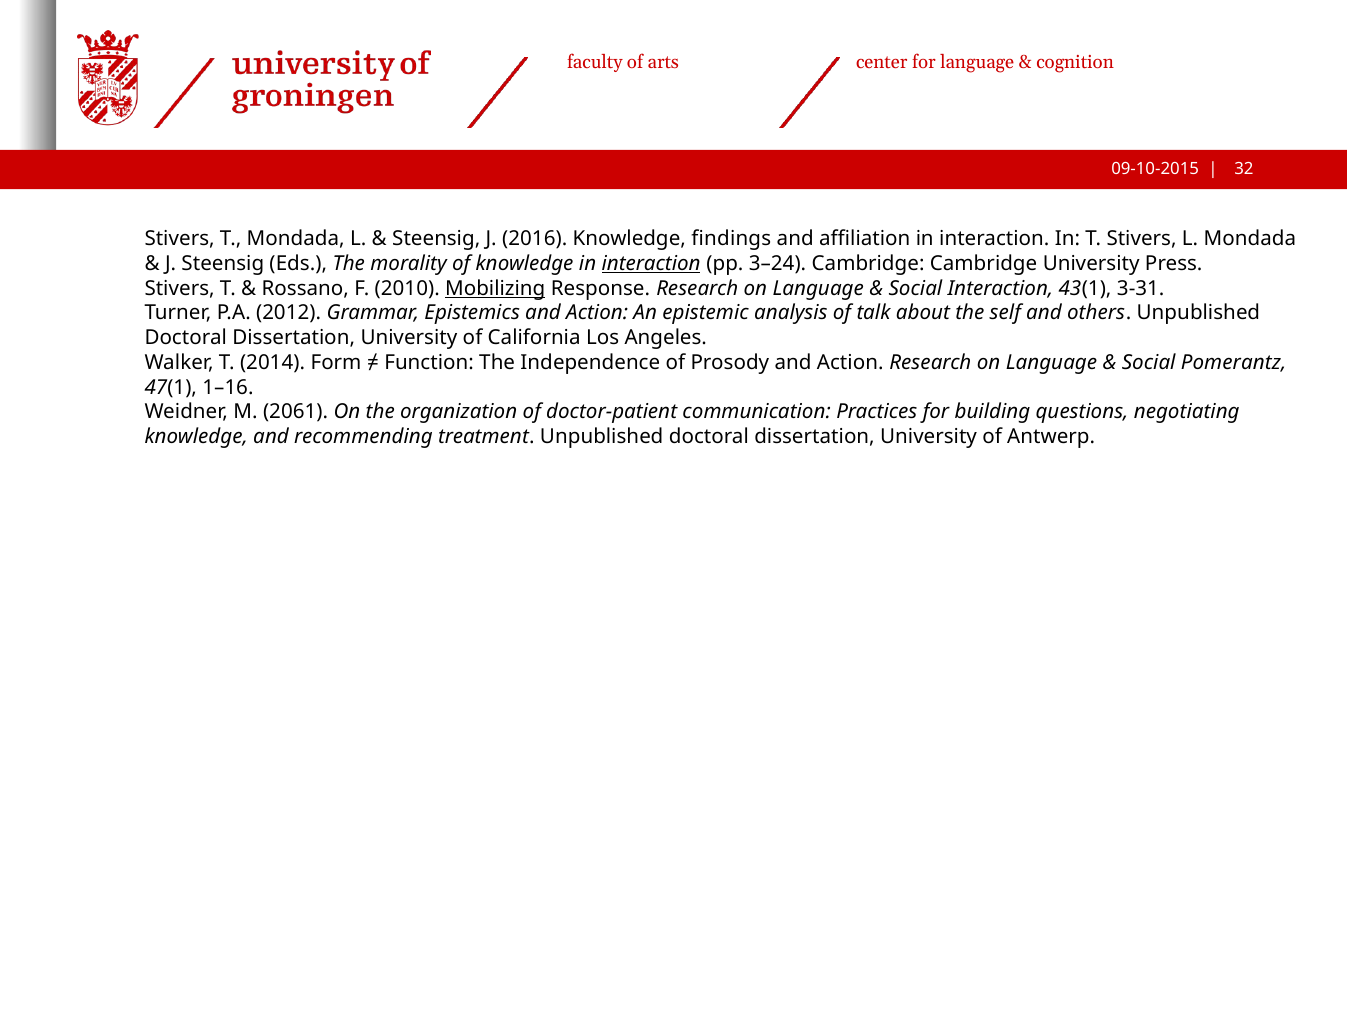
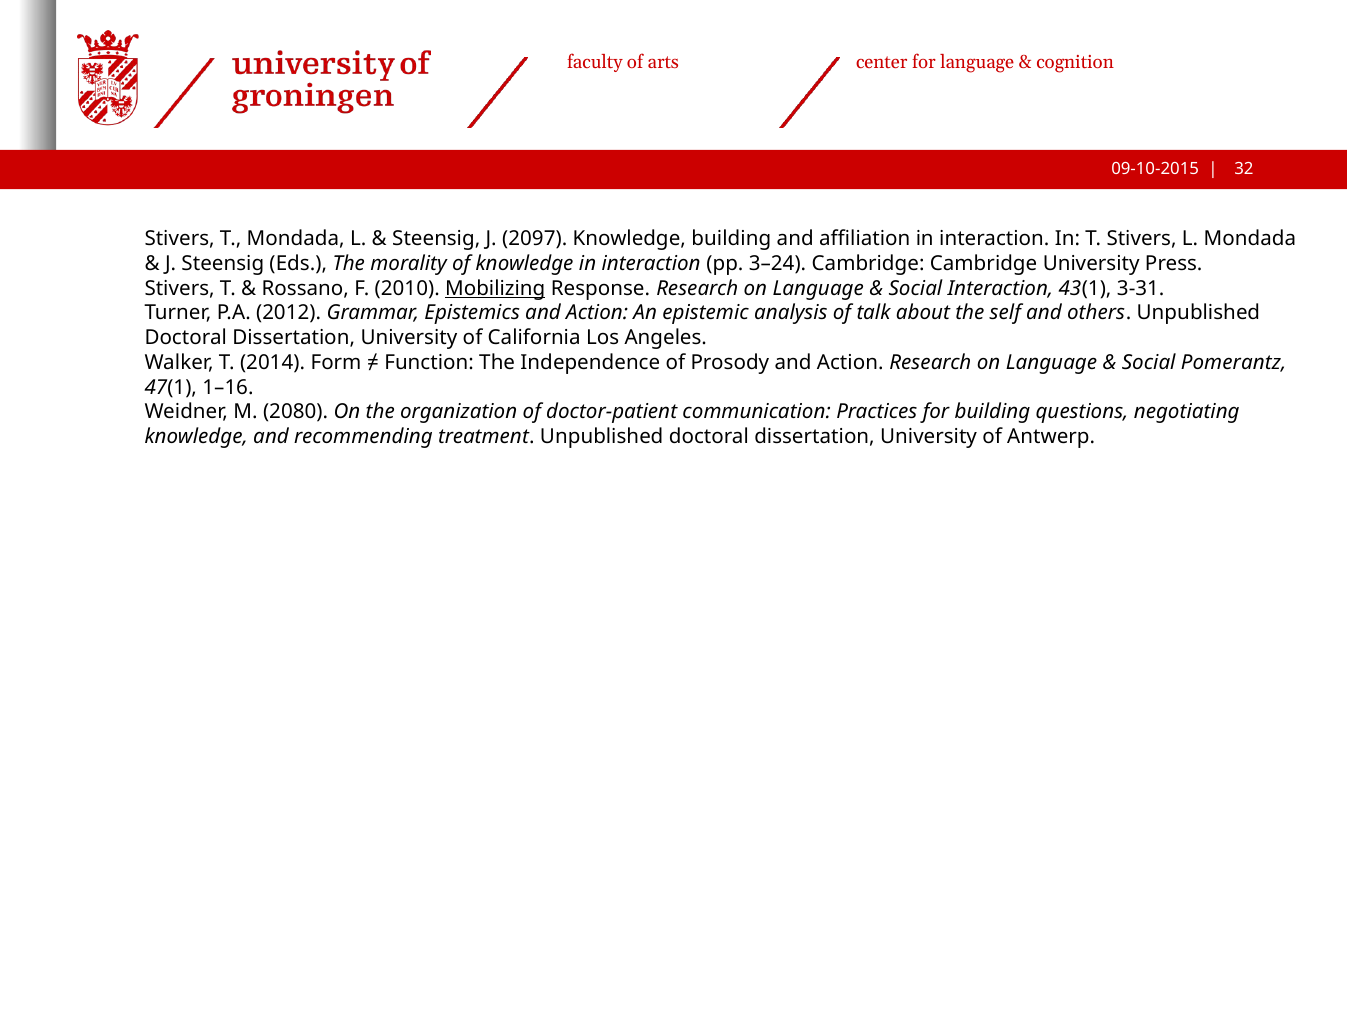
2016: 2016 -> 2097
Knowledge findings: findings -> building
interaction at (651, 264) underline: present -> none
2061: 2061 -> 2080
